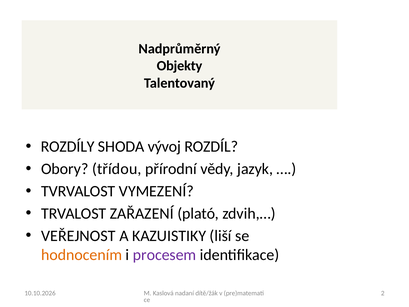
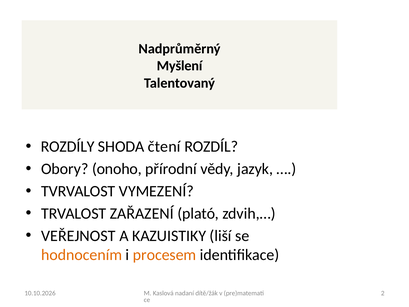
Objekty: Objekty -> Myšlení
vývoj: vývoj -> čtení
třídou: třídou -> onoho
procesem colour: purple -> orange
